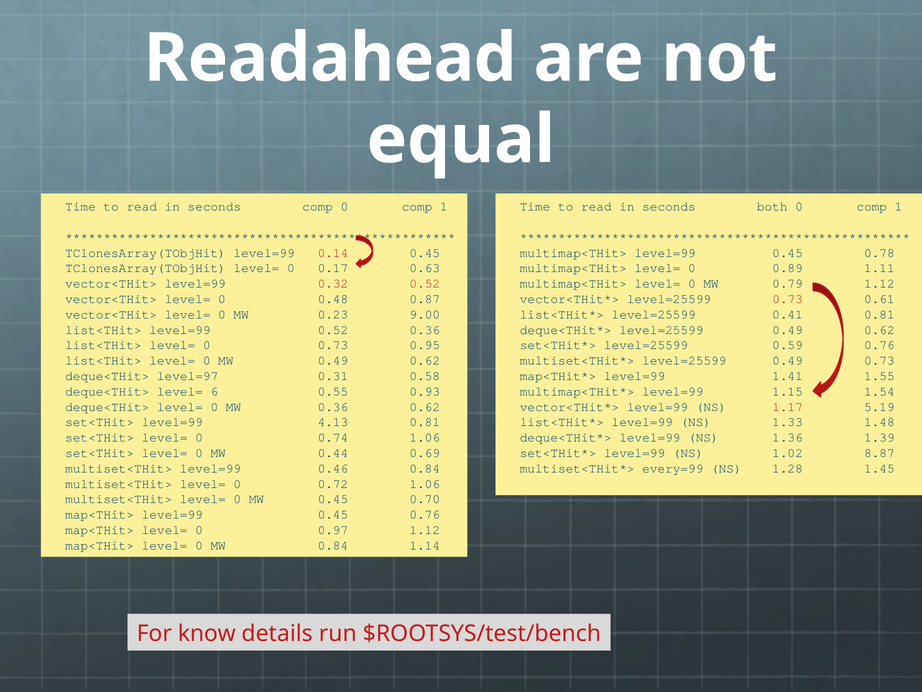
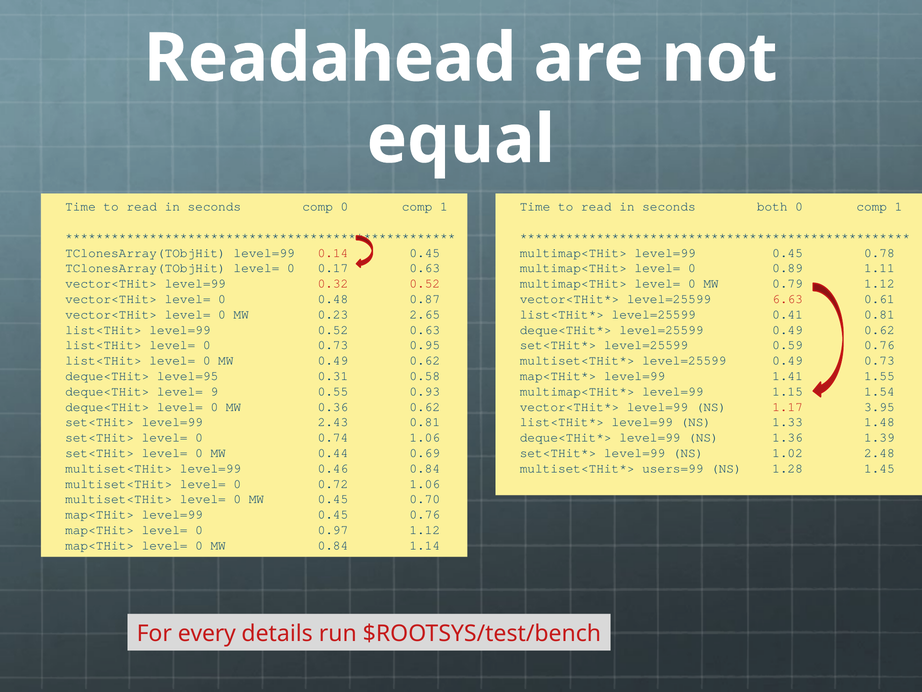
level=25599 0.73: 0.73 -> 6.63
9.00: 9.00 -> 2.65
0.52 0.36: 0.36 -> 0.63
level=97: level=97 -> level=95
6: 6 -> 9
5.19: 5.19 -> 3.95
4.13: 4.13 -> 2.43
8.87: 8.87 -> 2.48
every=99: every=99 -> users=99
know: know -> every
